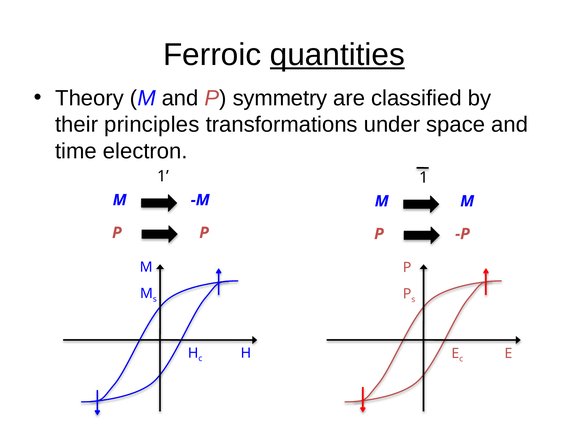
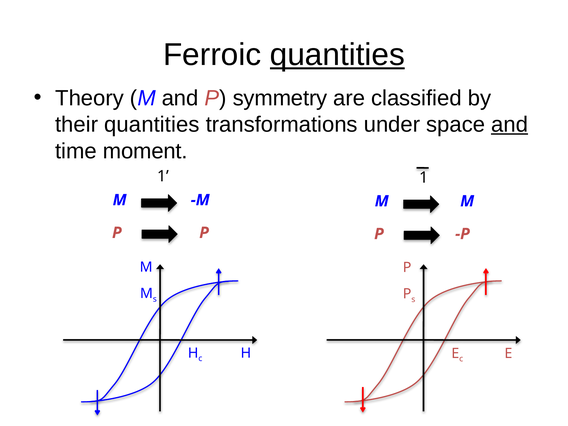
their principles: principles -> quantities
and at (510, 125) underline: none -> present
electron: electron -> moment
